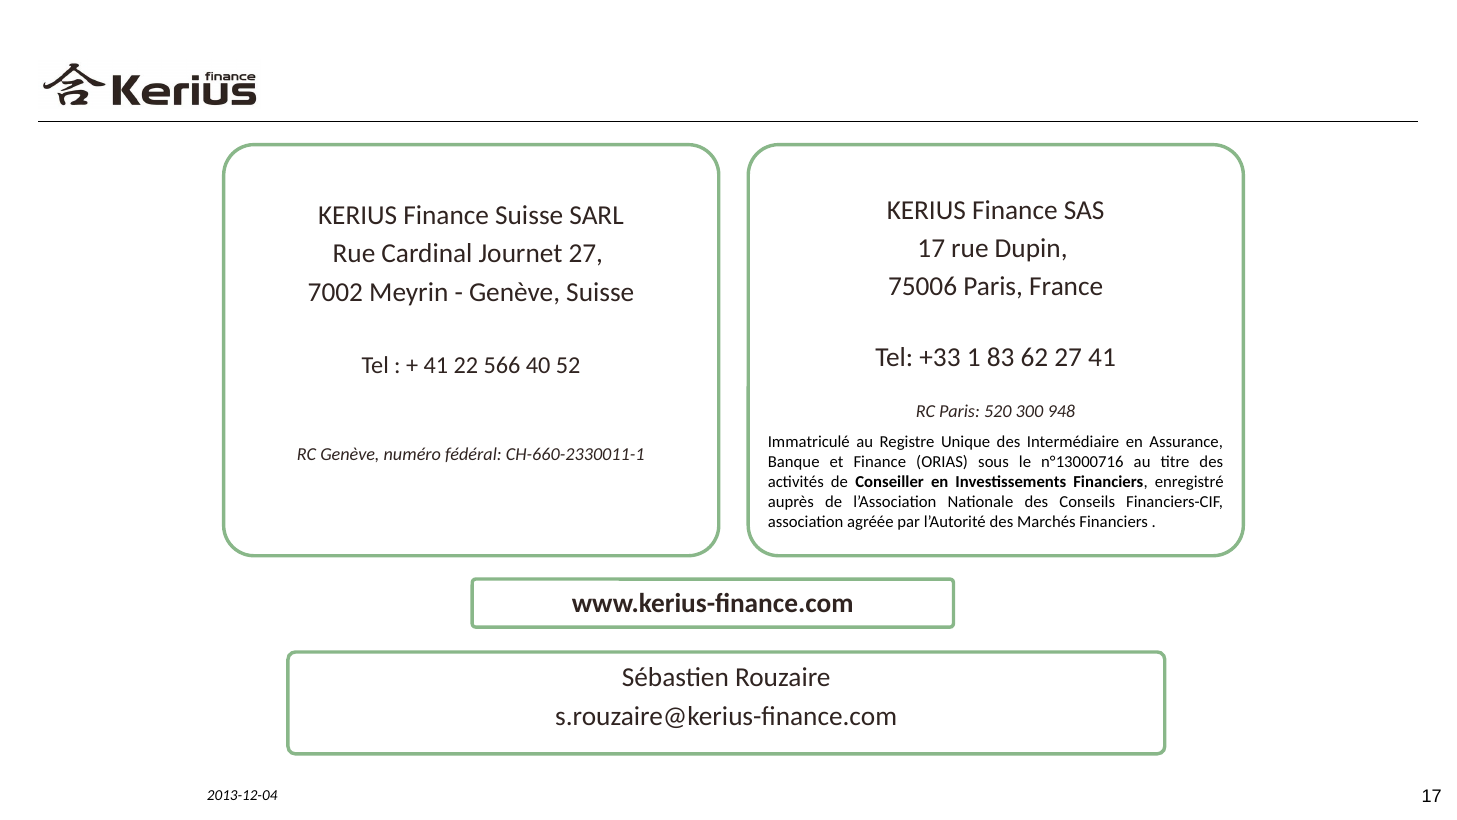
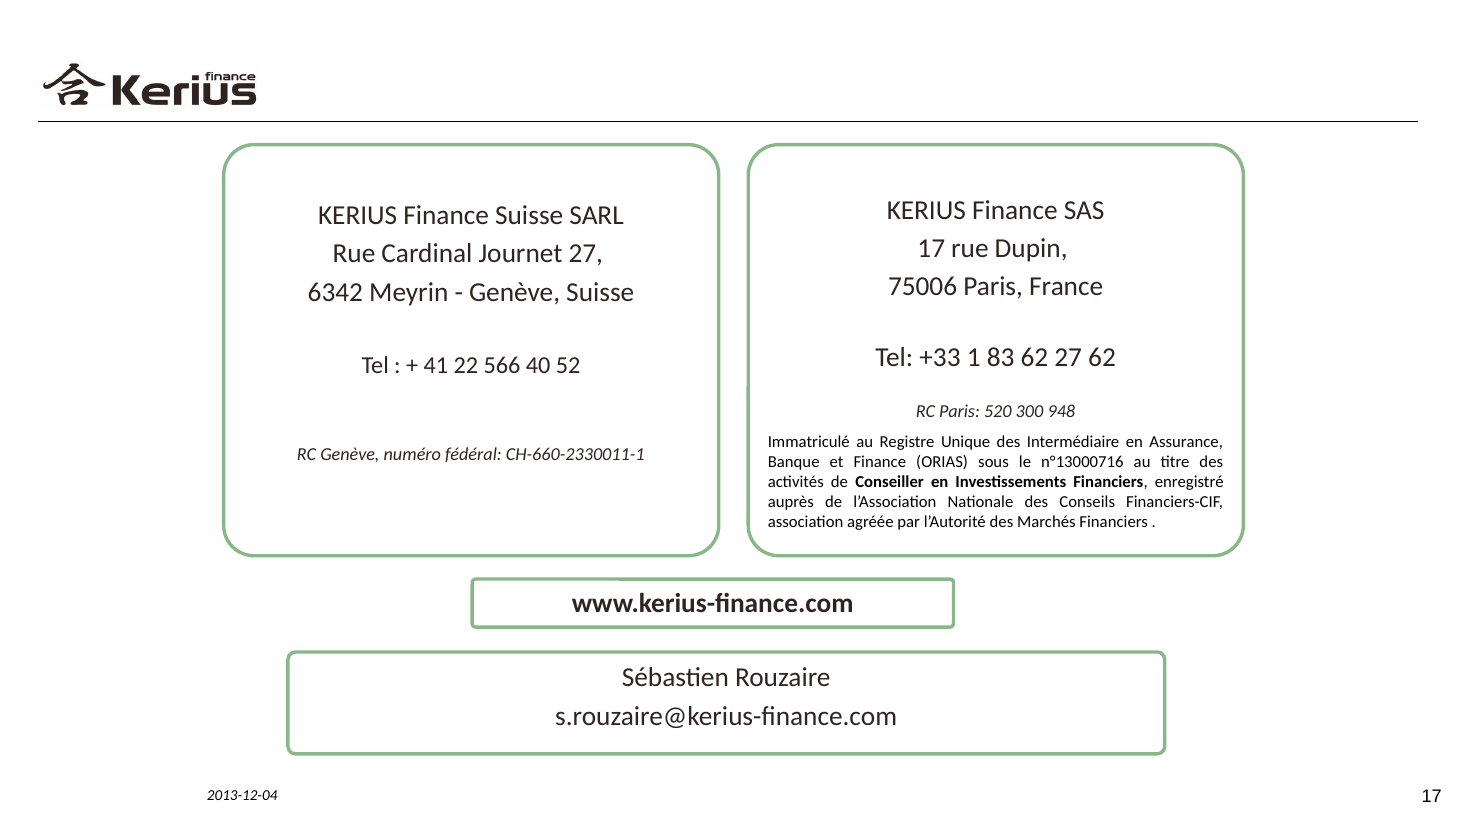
7002: 7002 -> 6342
27 41: 41 -> 62
